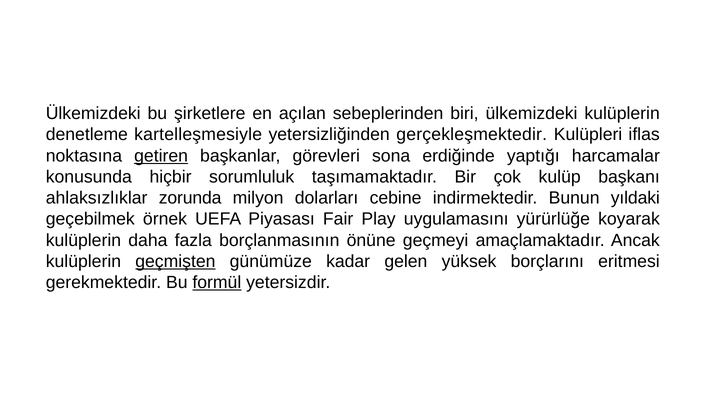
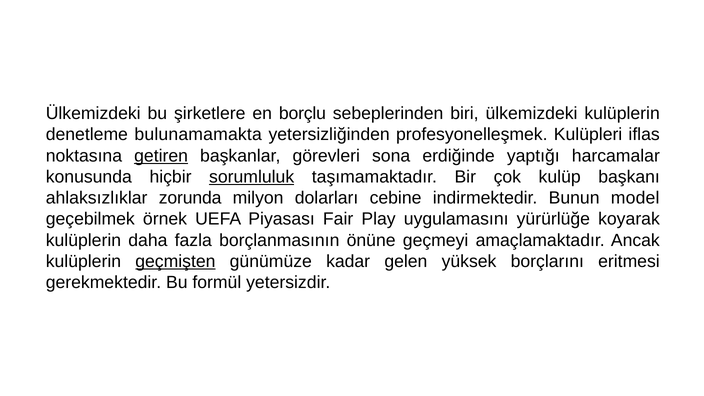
açılan: açılan -> borçlu
kartelleşmesiyle: kartelleşmesiyle -> bulunamamakta
gerçekleşmektedir: gerçekleşmektedir -> profesyonelleşmek
sorumluluk underline: none -> present
yıldaki: yıldaki -> model
formül underline: present -> none
